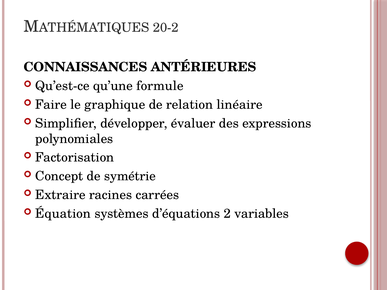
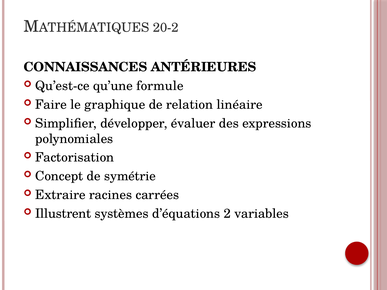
Équation: Équation -> Illustrent
